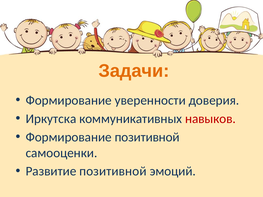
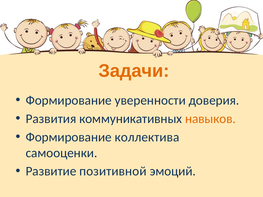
Иркутска: Иркутска -> Развития
навыков colour: red -> orange
Формирование позитивной: позитивной -> коллектива
